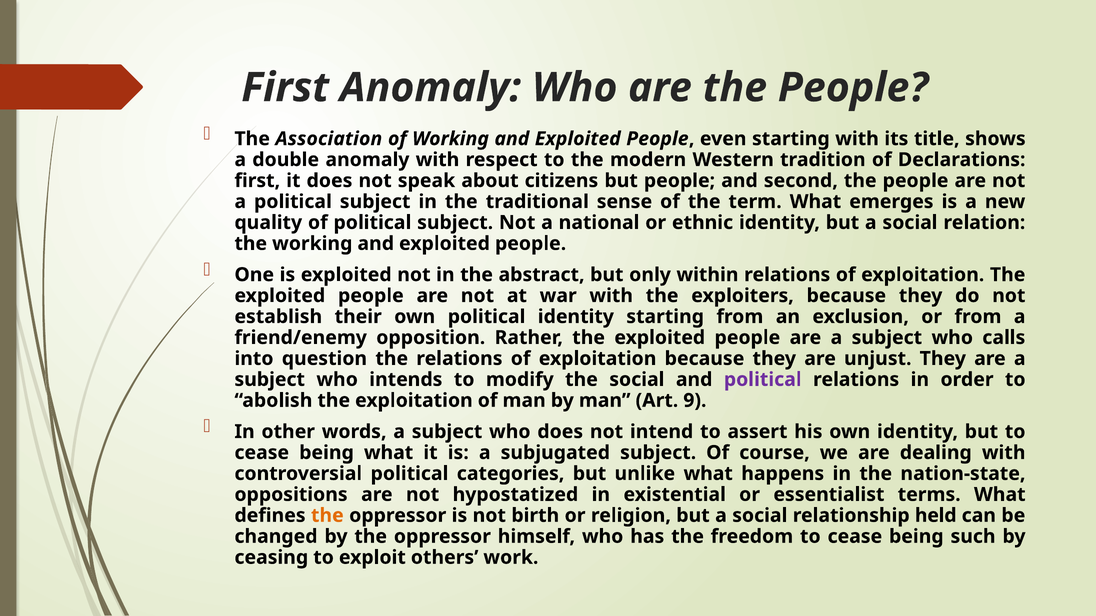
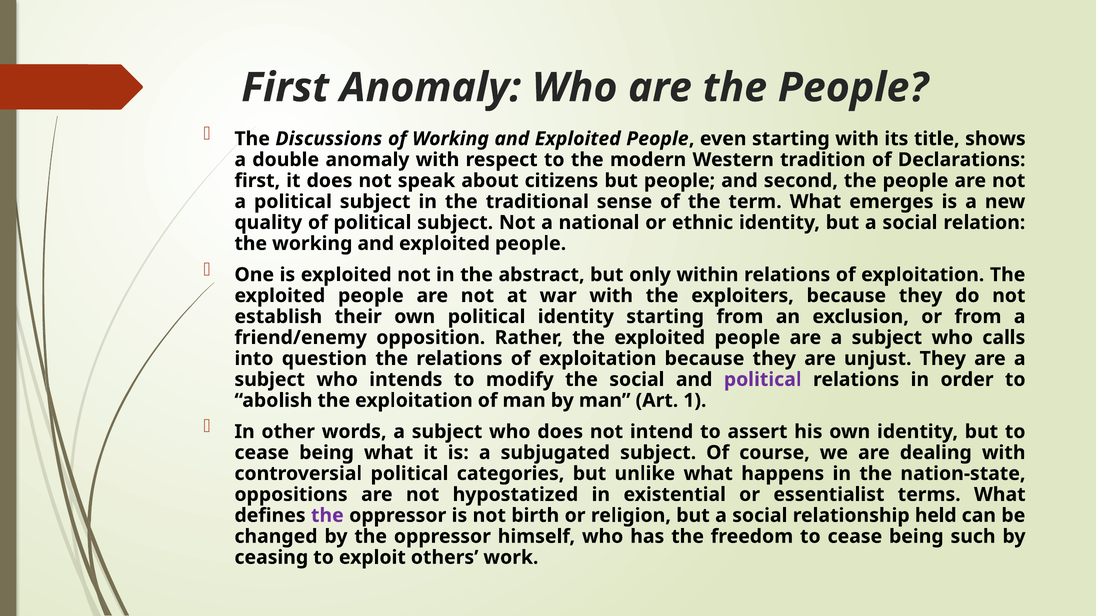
Association: Association -> Discussions
9: 9 -> 1
the at (327, 516) colour: orange -> purple
